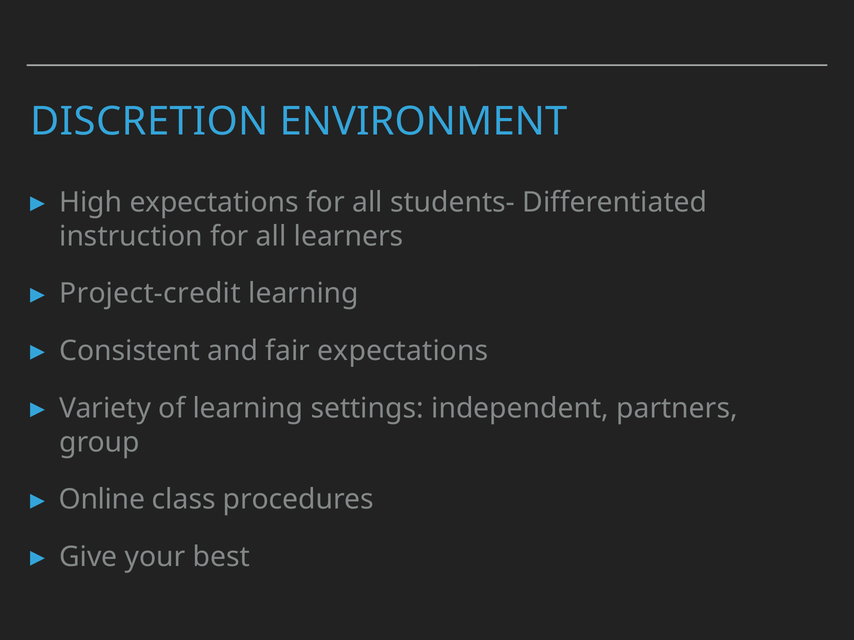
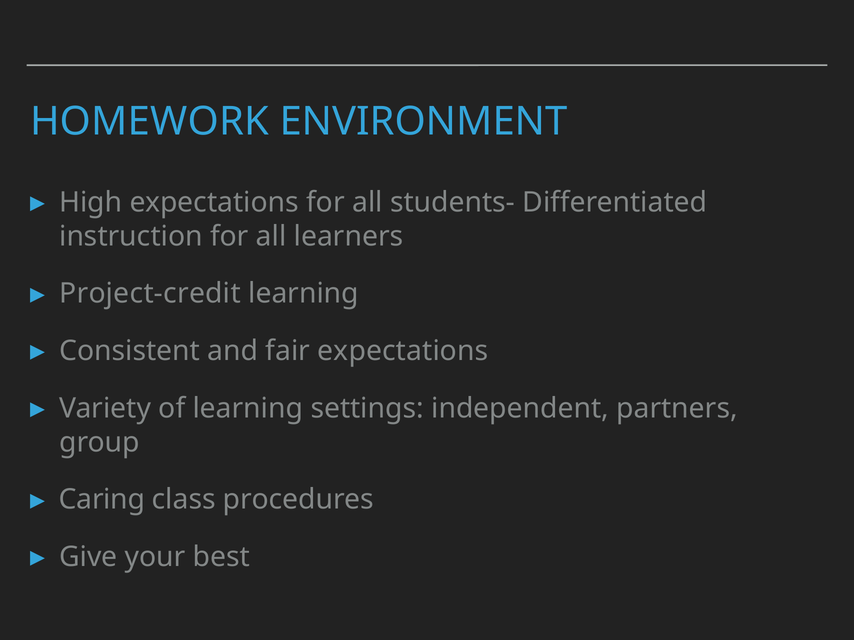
DISCRETION: DISCRETION -> HOMEWORK
Online: Online -> Caring
